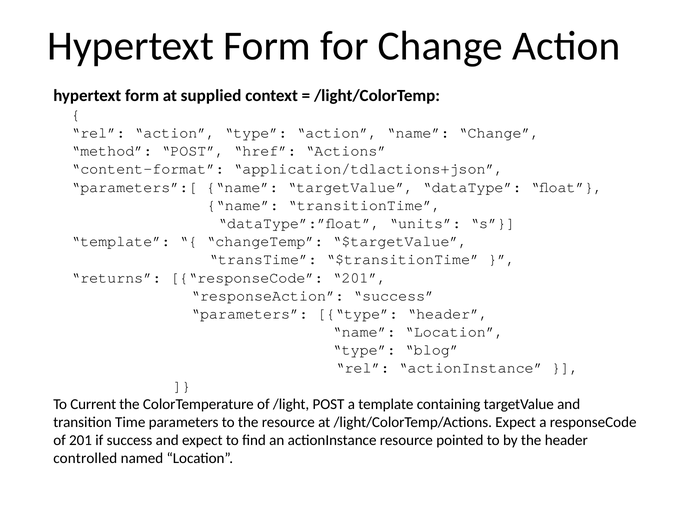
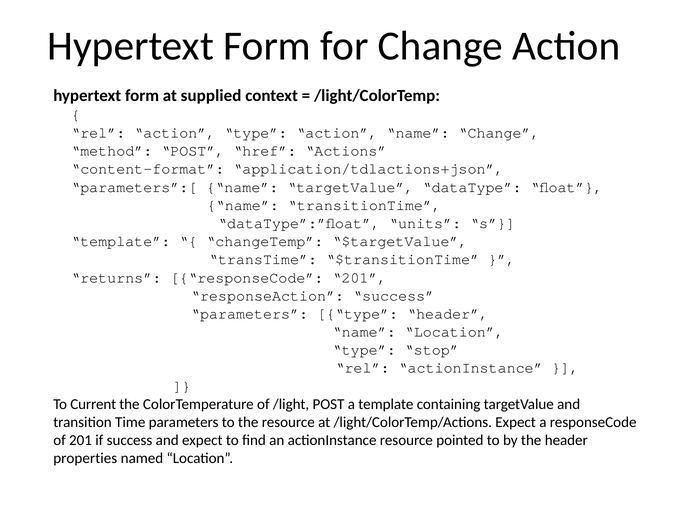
blog: blog -> stop
controlled: controlled -> properties
